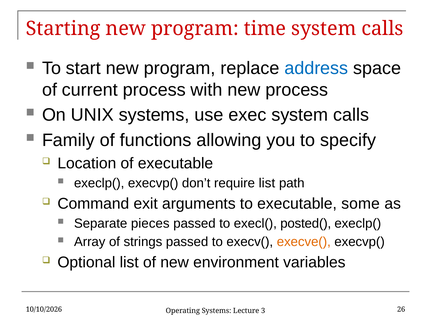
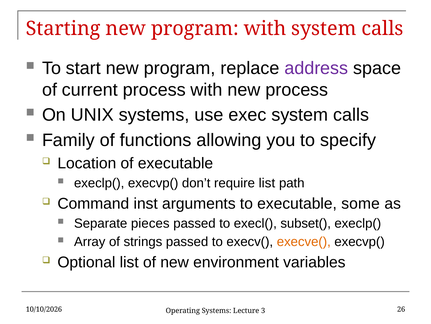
program time: time -> with
address colour: blue -> purple
exit: exit -> inst
posted(: posted( -> subset(
